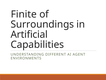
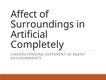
Finite: Finite -> Affect
Capabilities: Capabilities -> Completely
